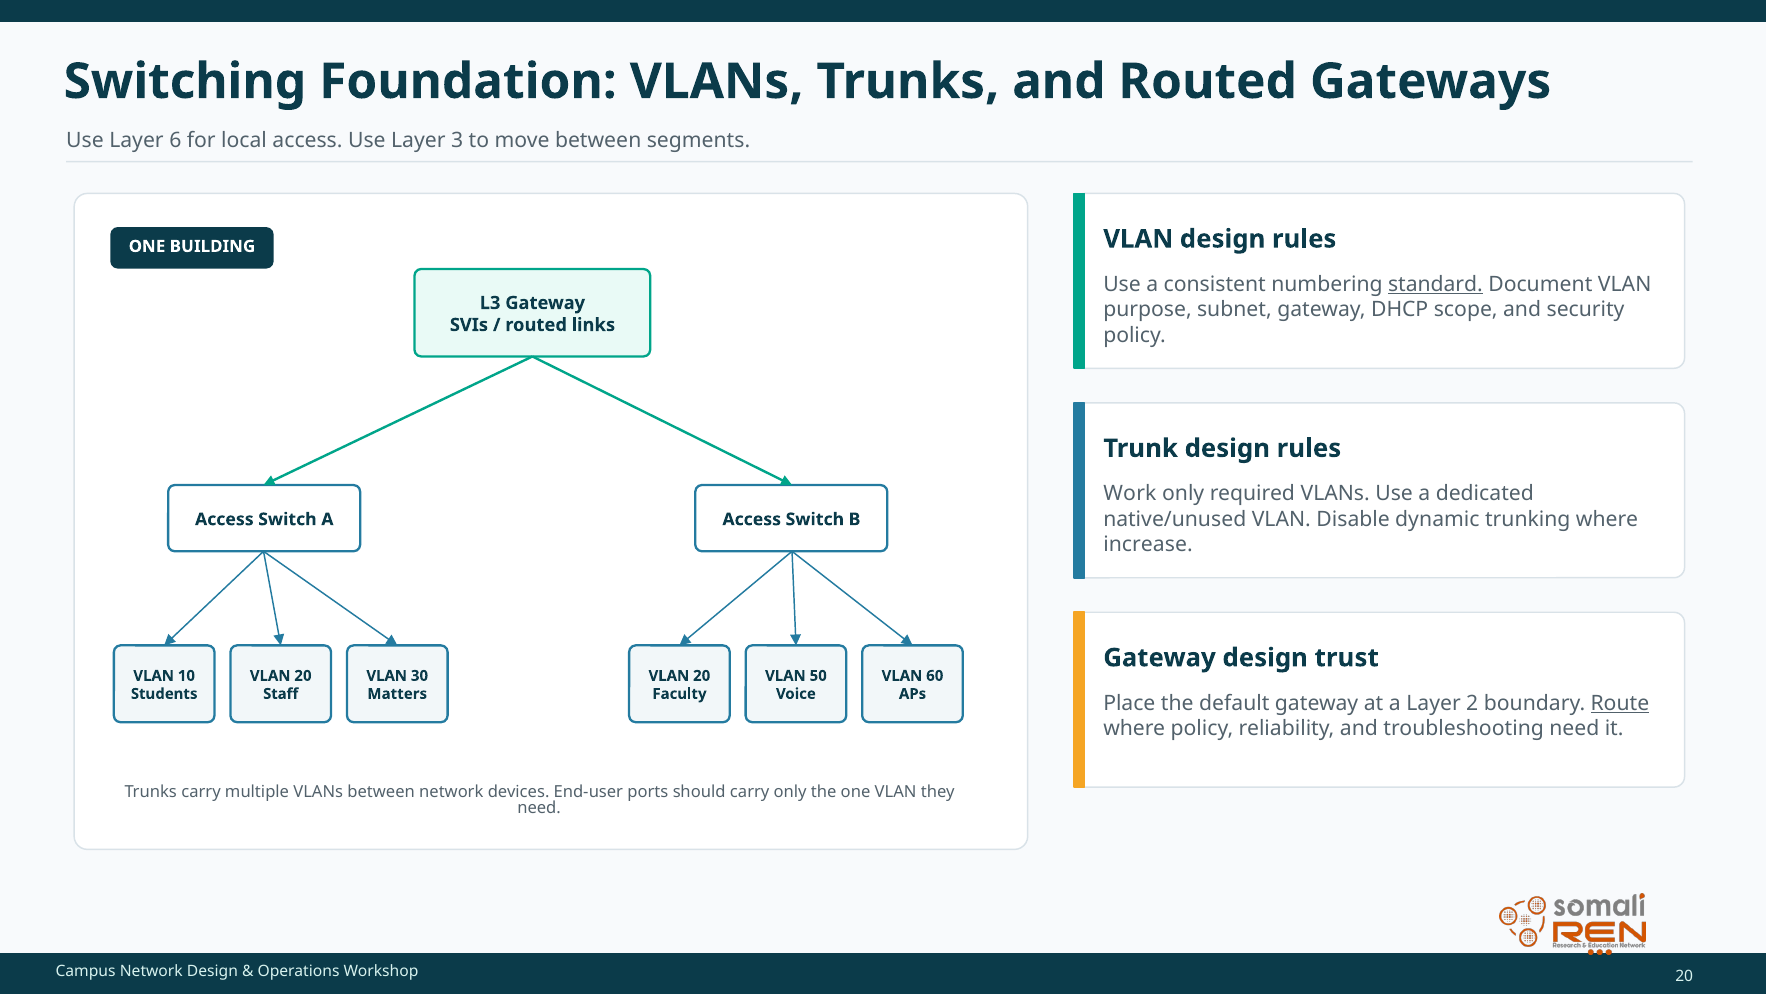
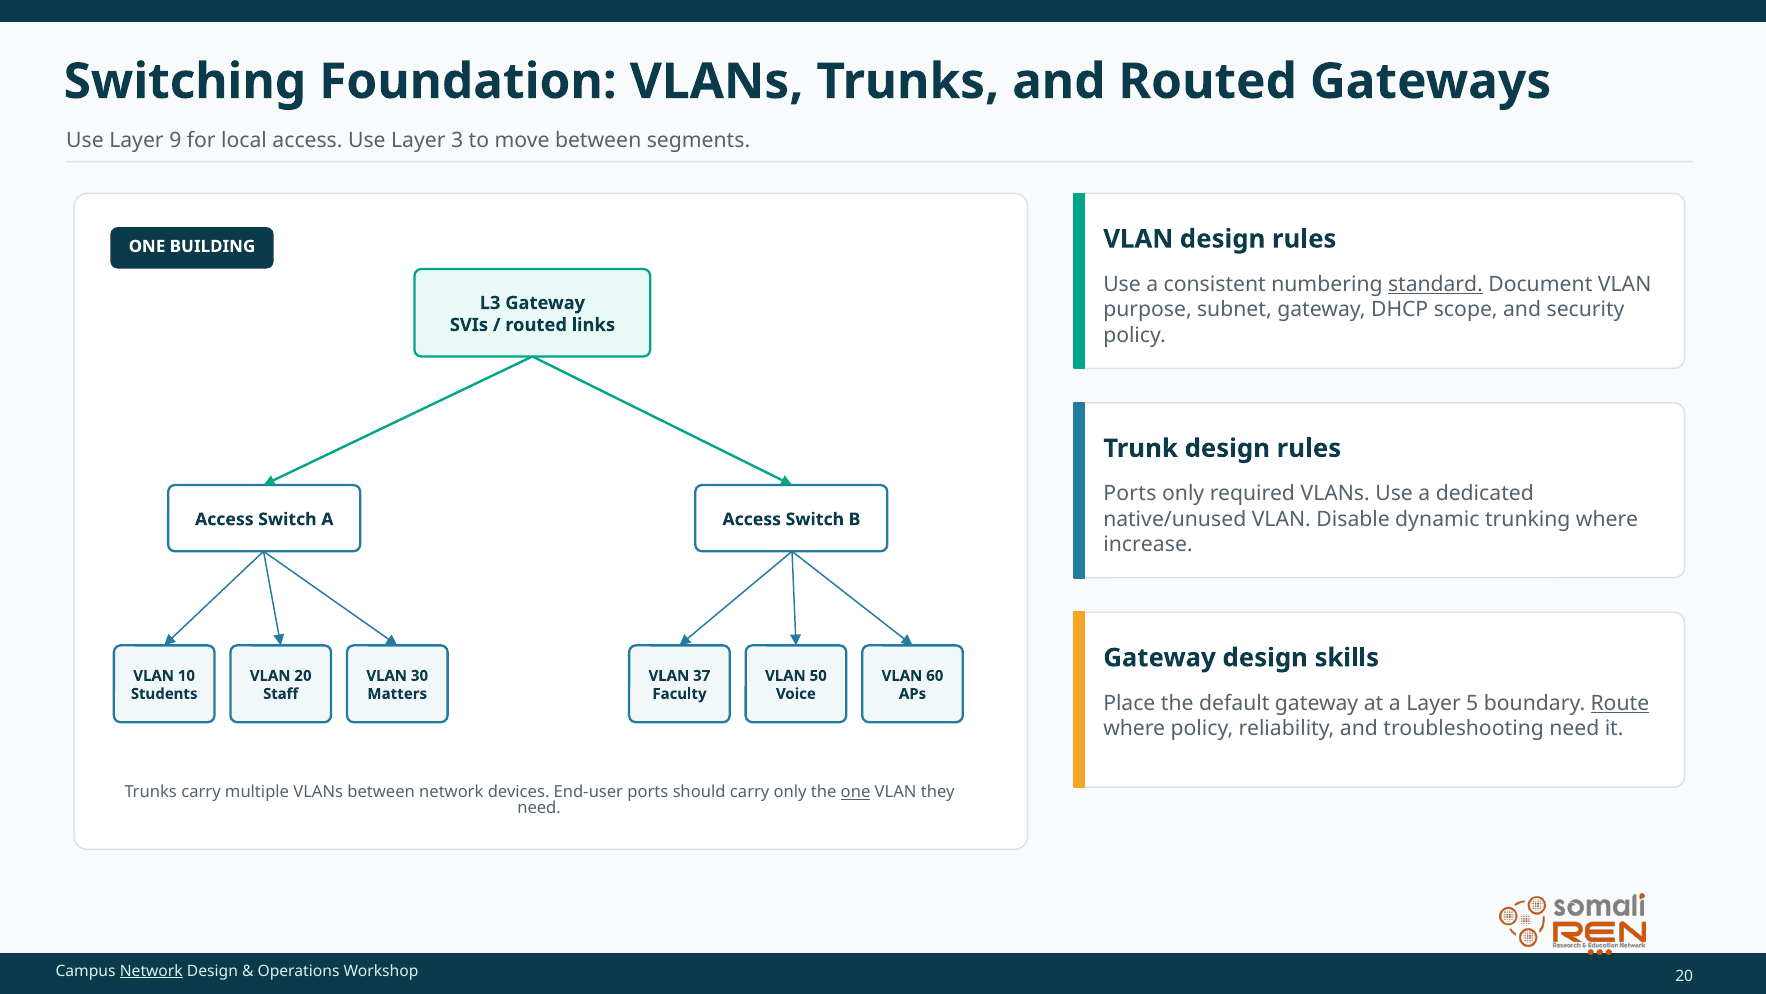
6: 6 -> 9
Work at (1130, 494): Work -> Ports
trust: trust -> skills
20 at (702, 675): 20 -> 37
2: 2 -> 5
one at (856, 792) underline: none -> present
Network at (151, 971) underline: none -> present
